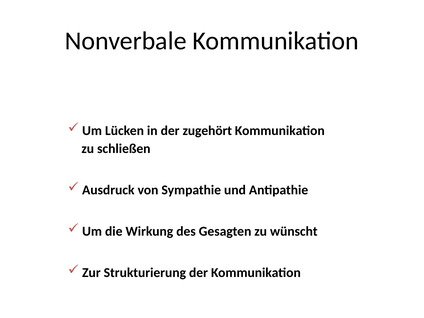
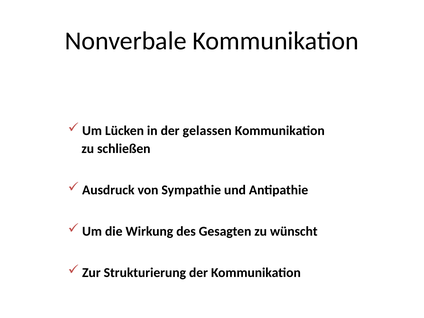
zugehört: zugehört -> gelassen
